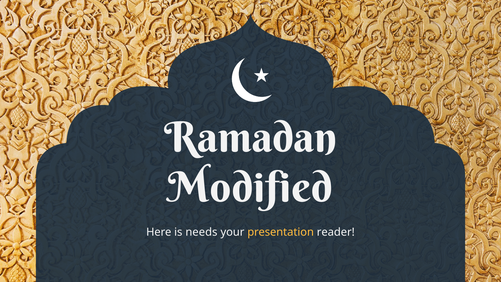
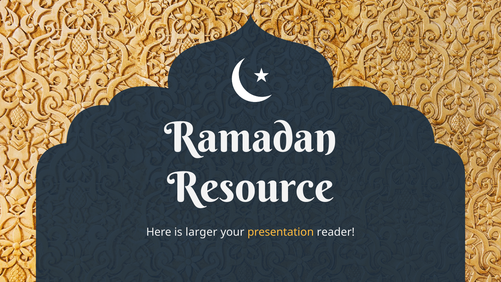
Modified: Modified -> Resource
needs: needs -> larger
